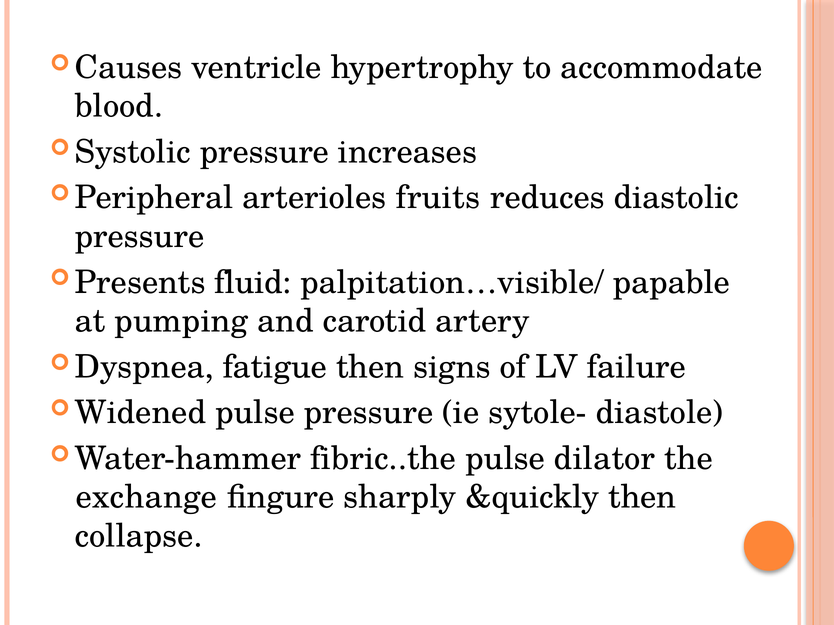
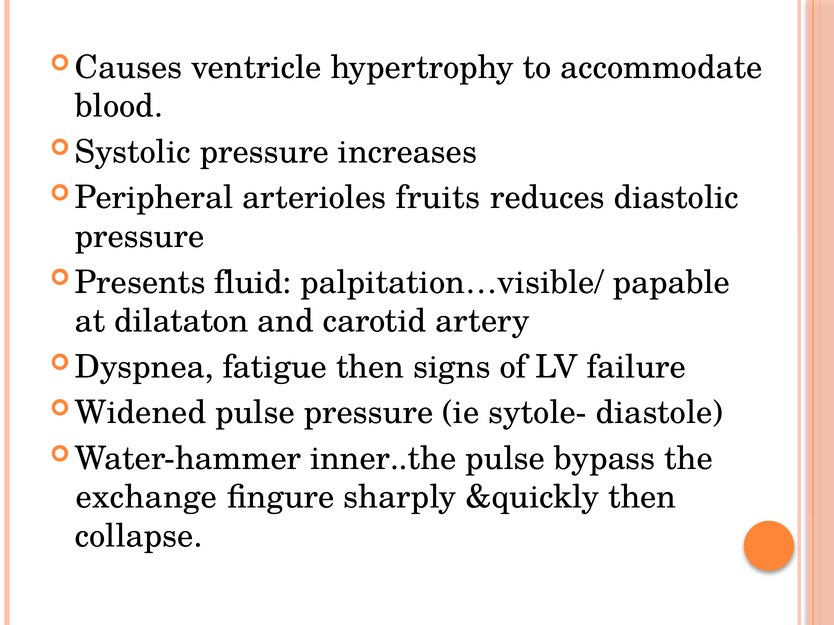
pumping: pumping -> dilataton
fibric..the: fibric..the -> inner..the
dilator: dilator -> bypass
